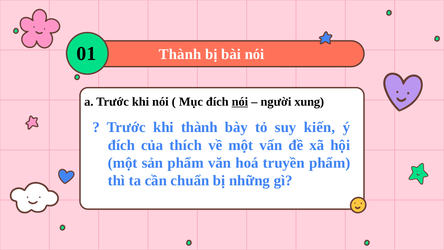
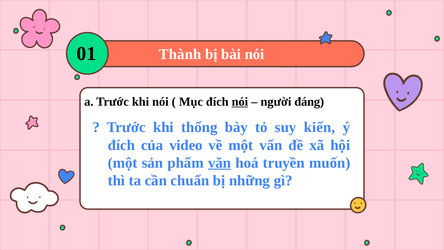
xung: xung -> đáng
khi thành: thành -> thống
thích: thích -> video
văn underline: none -> present
truyền phẩm: phẩm -> muốn
